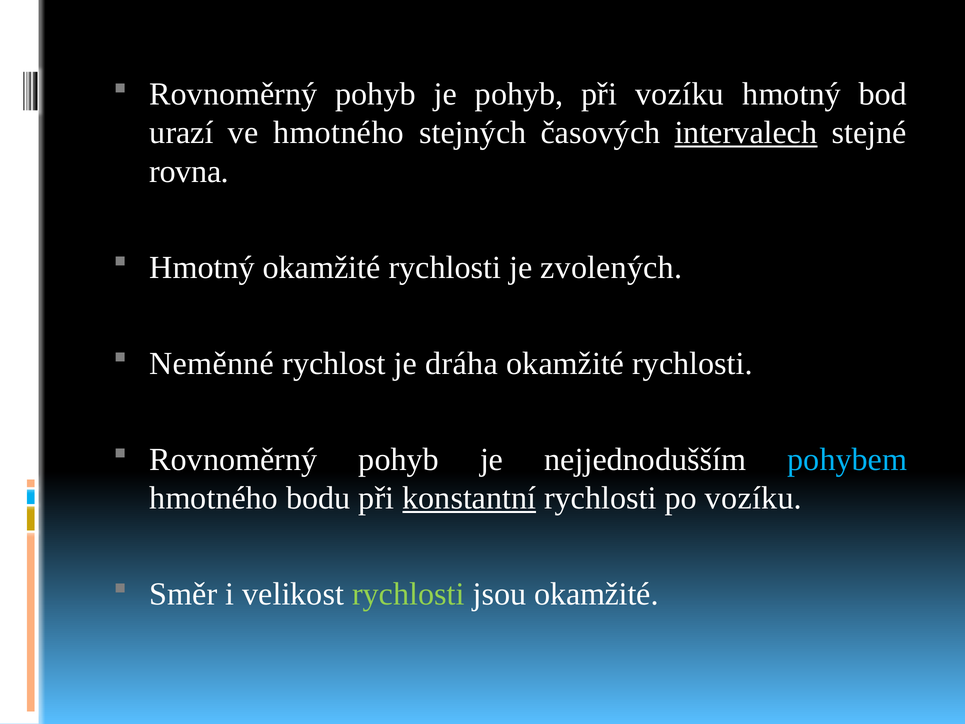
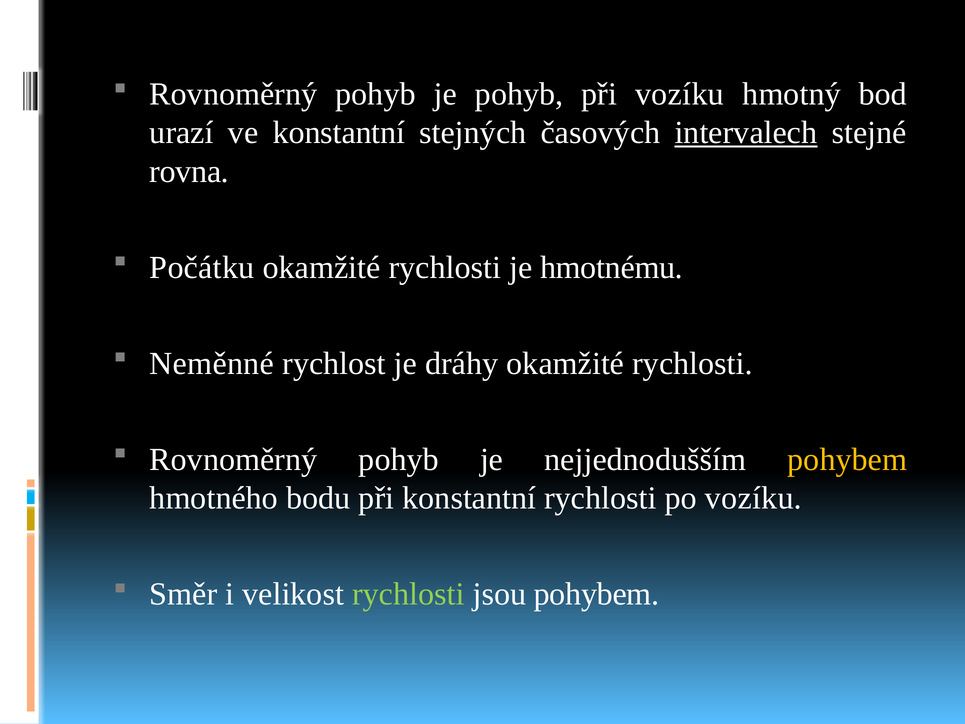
ve hmotného: hmotného -> konstantní
Hmotný at (202, 267): Hmotný -> Počátku
zvolených: zvolených -> hmotnému
dráha: dráha -> dráhy
pohybem at (847, 459) colour: light blue -> yellow
konstantní at (469, 498) underline: present -> none
jsou okamžité: okamžité -> pohybem
